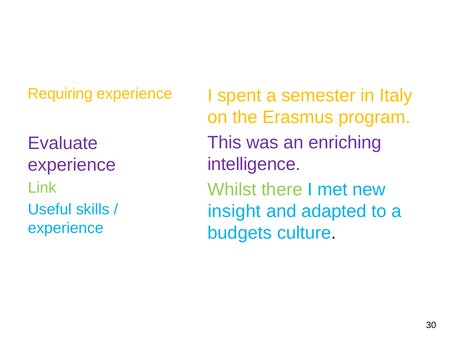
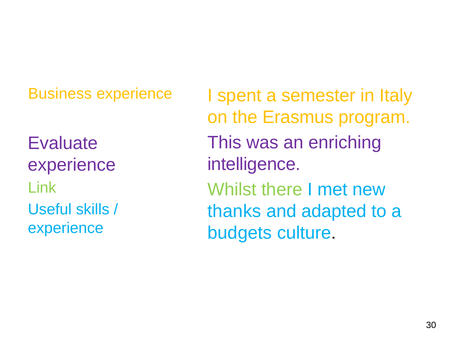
Requiring: Requiring -> Business
insight: insight -> thanks
